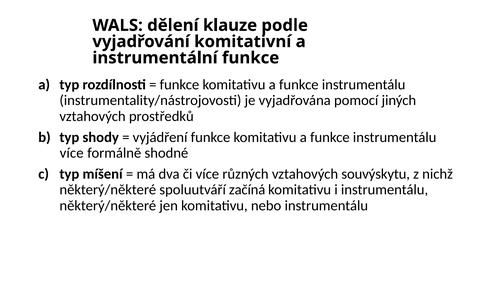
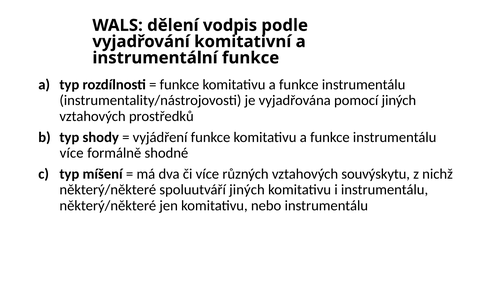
klauze: klauze -> vodpis
spoluutváří začíná: začíná -> jiných
